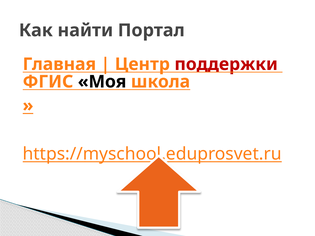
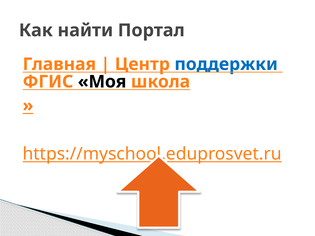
поддержки colour: red -> blue
